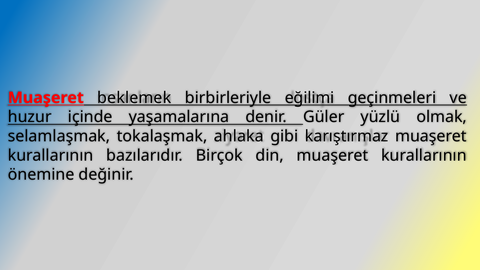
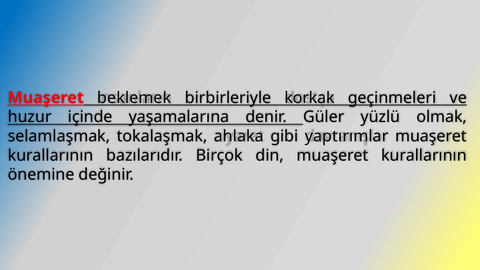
eğilimi: eğilimi -> korkak
karıştırmaz: karıştırmaz -> yaptırımlar
